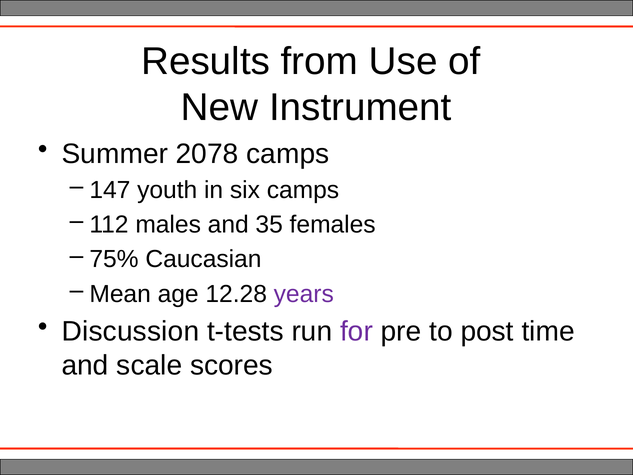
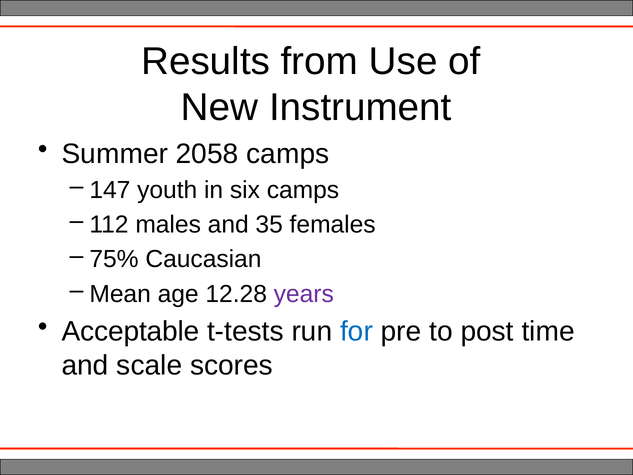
2078: 2078 -> 2058
Discussion: Discussion -> Acceptable
for colour: purple -> blue
